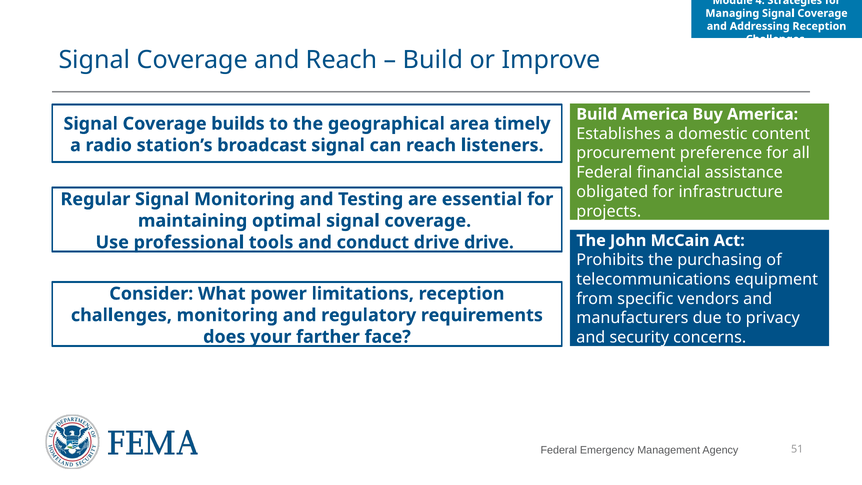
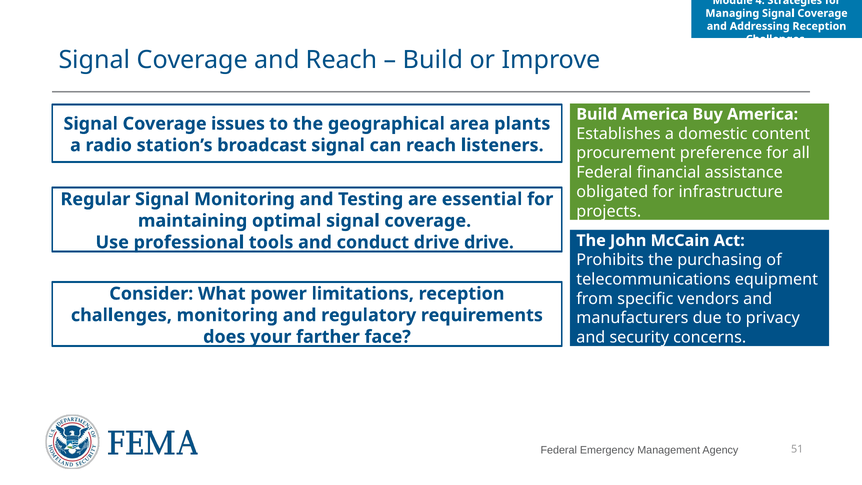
builds: builds -> issues
timely: timely -> plants
